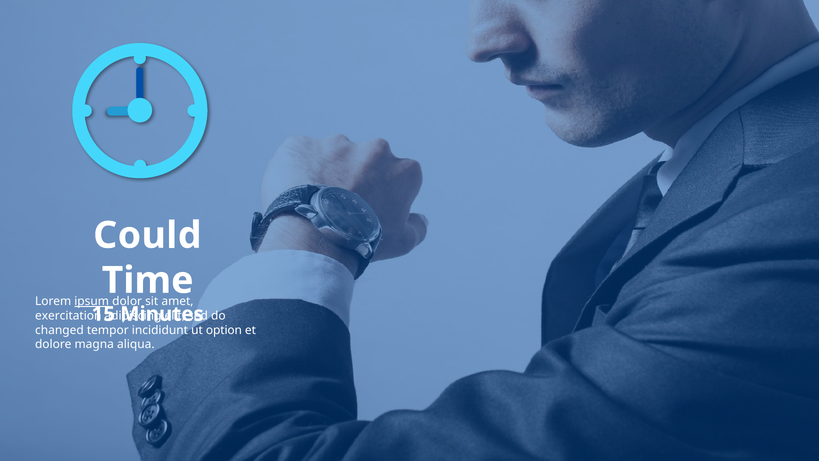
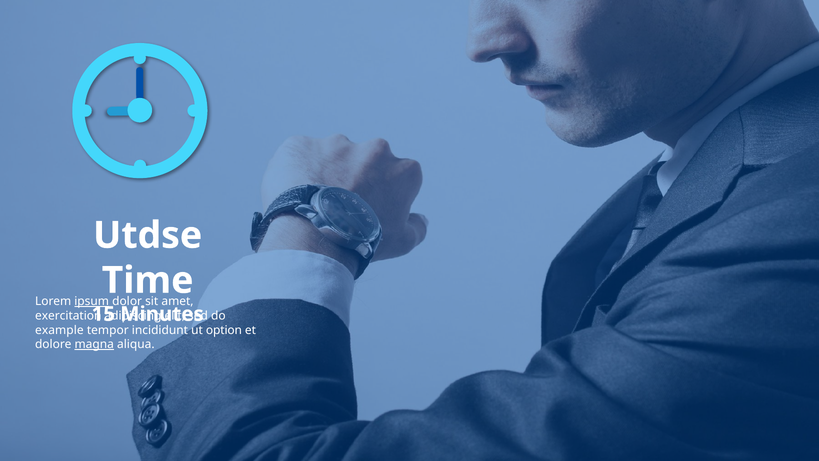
Could: Could -> Utdse
changed: changed -> example
magna underline: none -> present
